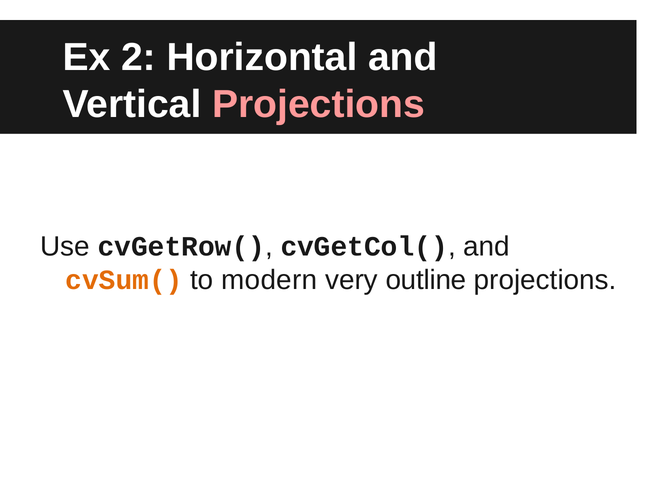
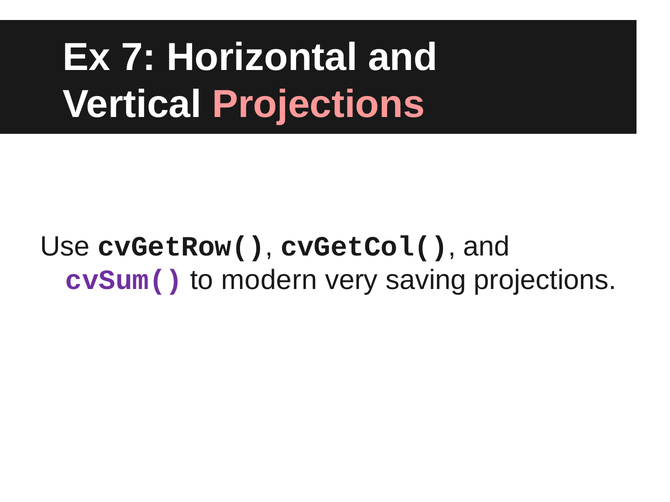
2: 2 -> 7
cvSum( colour: orange -> purple
outline: outline -> saving
